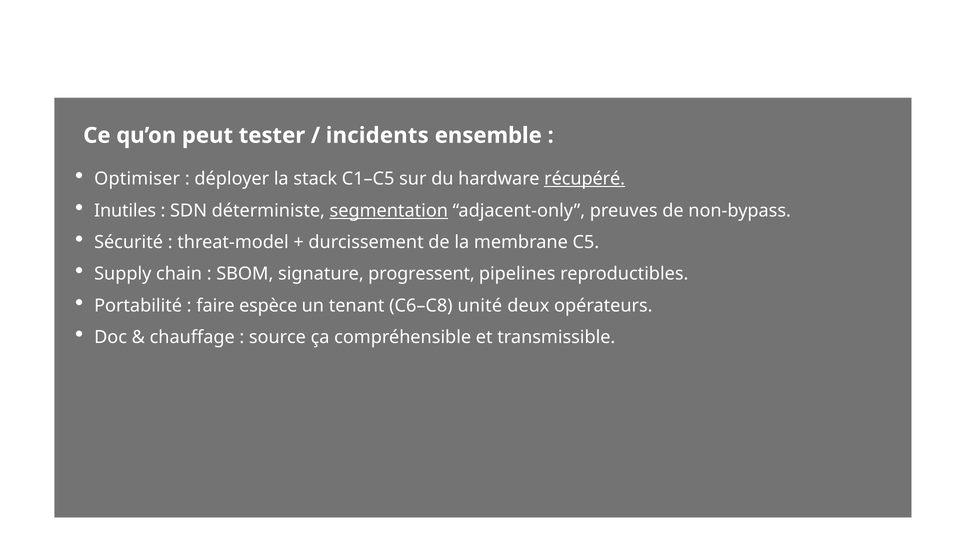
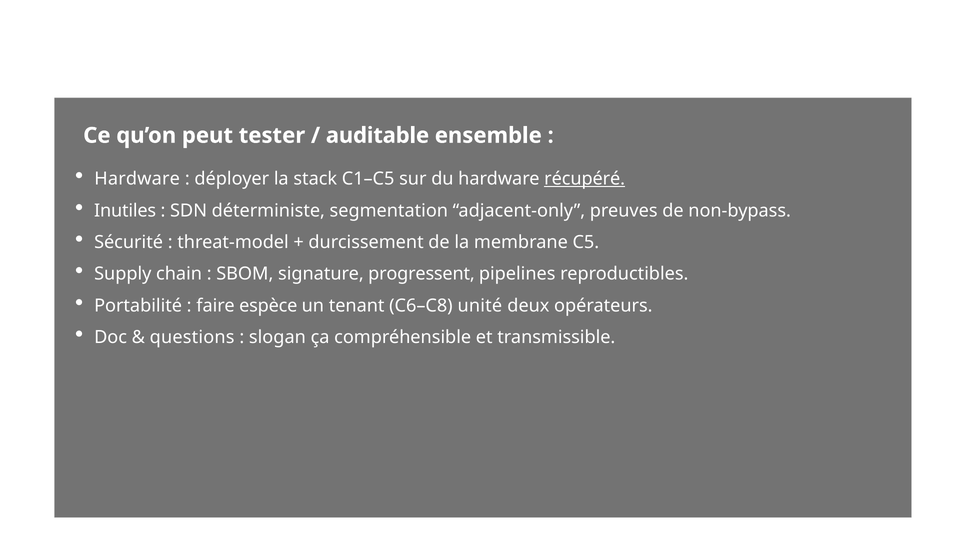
incidents: incidents -> auditable
Optimiser at (137, 179): Optimiser -> Hardware
segmentation underline: present -> none
chauffage: chauffage -> questions
source: source -> slogan
